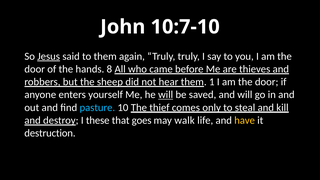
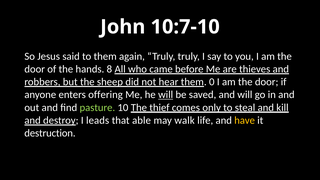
Jesus underline: present -> none
1: 1 -> 0
yourself: yourself -> offering
pasture colour: light blue -> light green
these: these -> leads
goes: goes -> able
